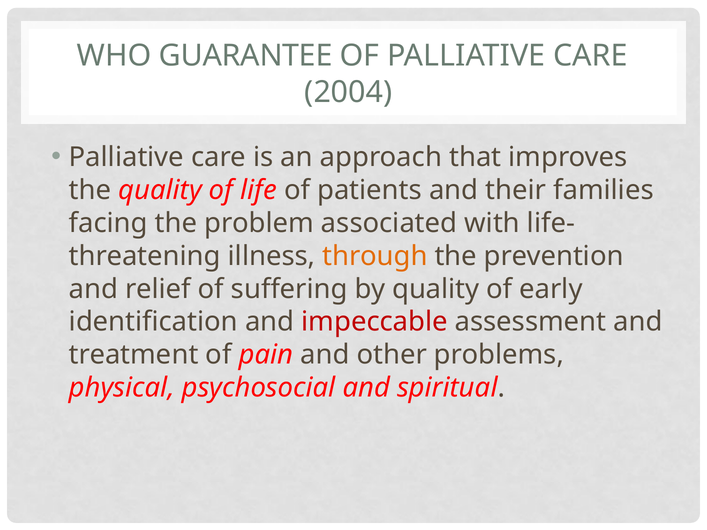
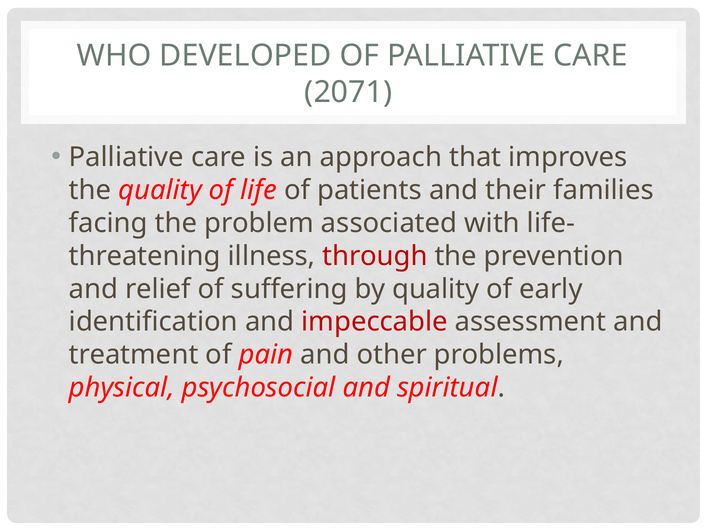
GUARANTEE: GUARANTEE -> DEVELOPED
2004: 2004 -> 2071
through colour: orange -> red
